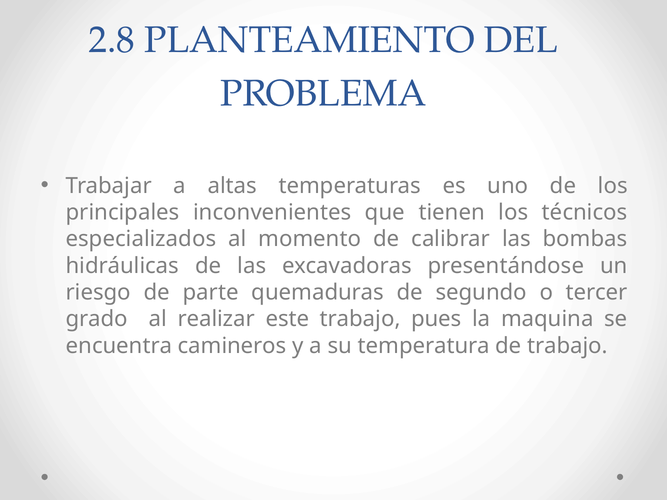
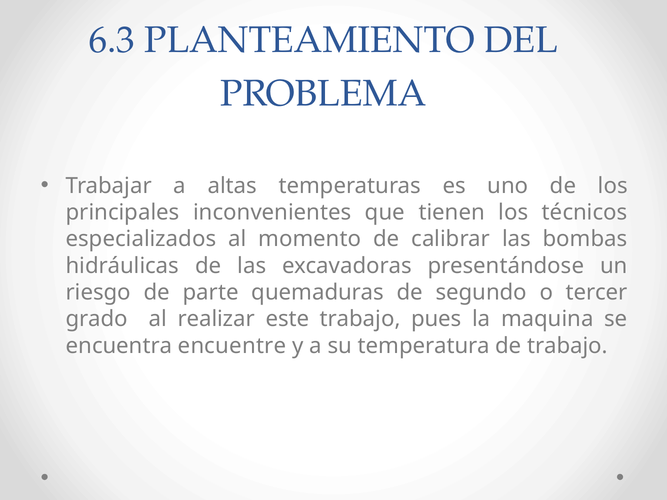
2.8: 2.8 -> 6.3
camineros: camineros -> encuentre
